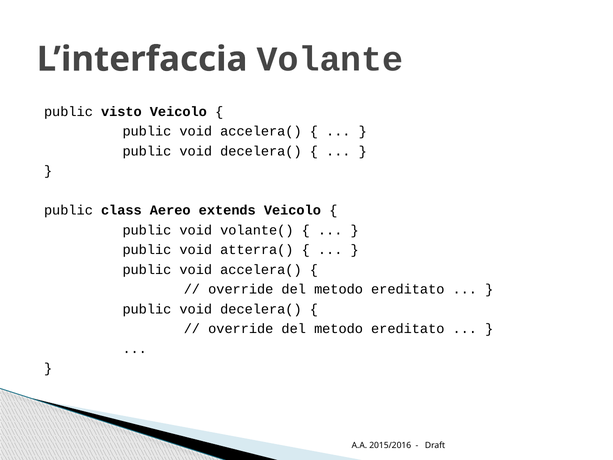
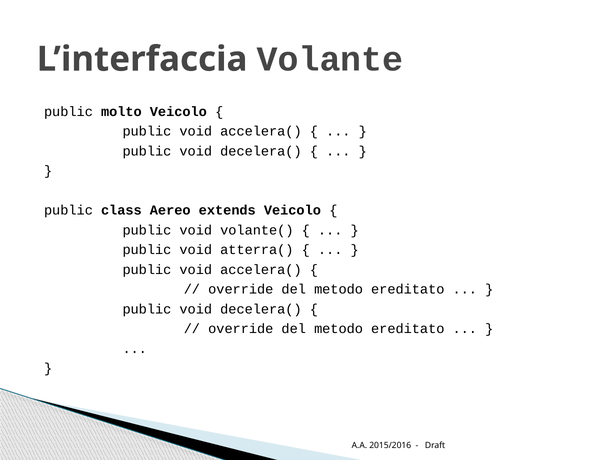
visto: visto -> molto
